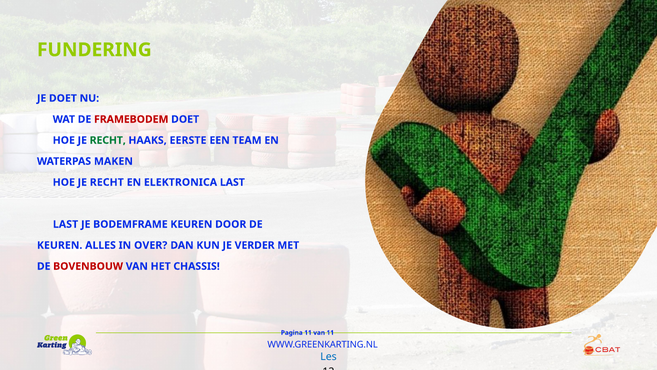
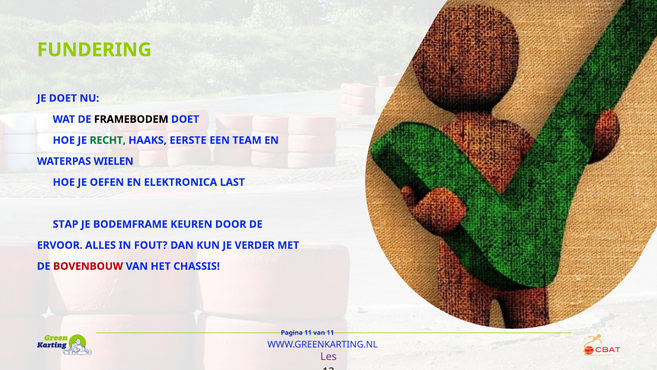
FRAMEBODEM colour: red -> black
MAKEN: MAKEN -> WIELEN
RECHT at (107, 182): RECHT -> OEFEN
LAST at (66, 224): LAST -> STAP
KEUREN at (60, 245): KEUREN -> ERVOOR
OVER: OVER -> FOUT
Les colour: blue -> purple
